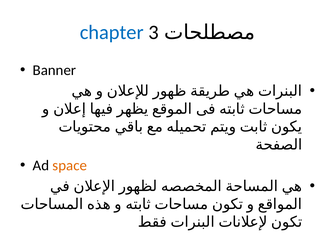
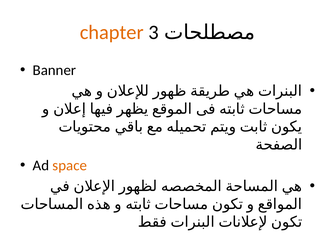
chapter colour: blue -> orange
